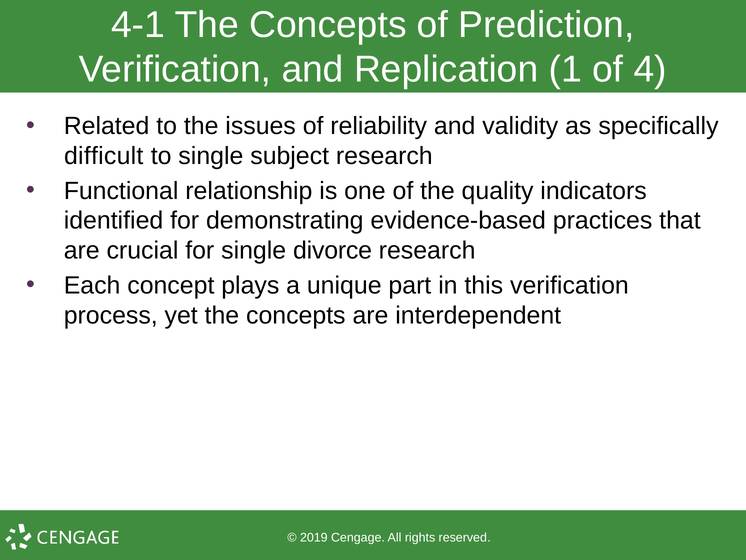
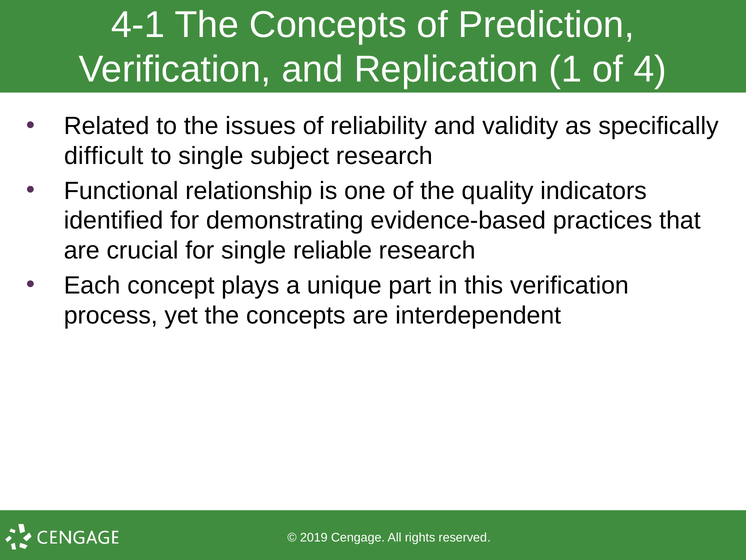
divorce: divorce -> reliable
